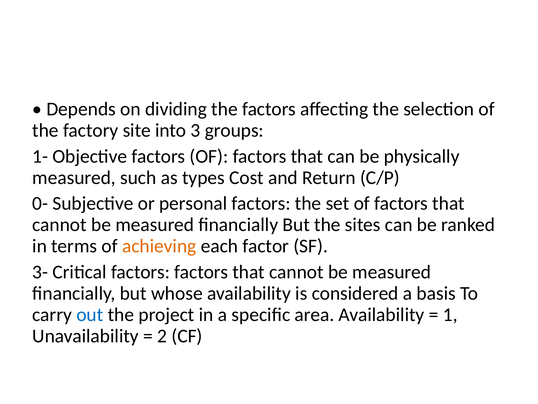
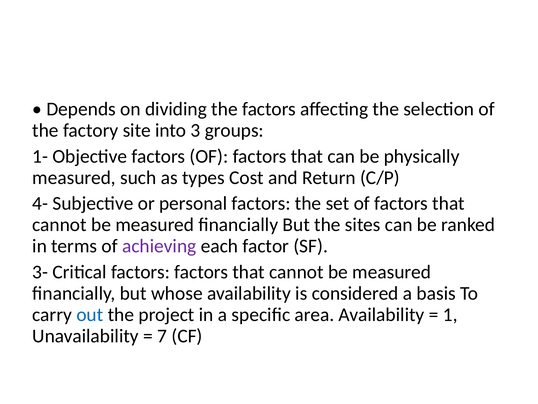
0-: 0- -> 4-
achieving colour: orange -> purple
2: 2 -> 7
